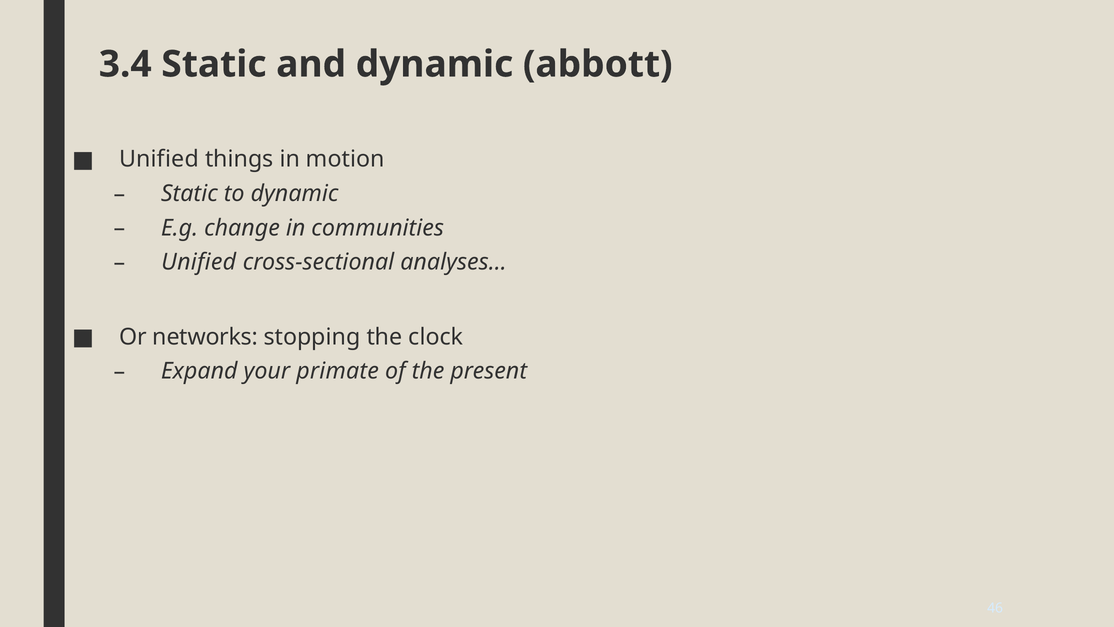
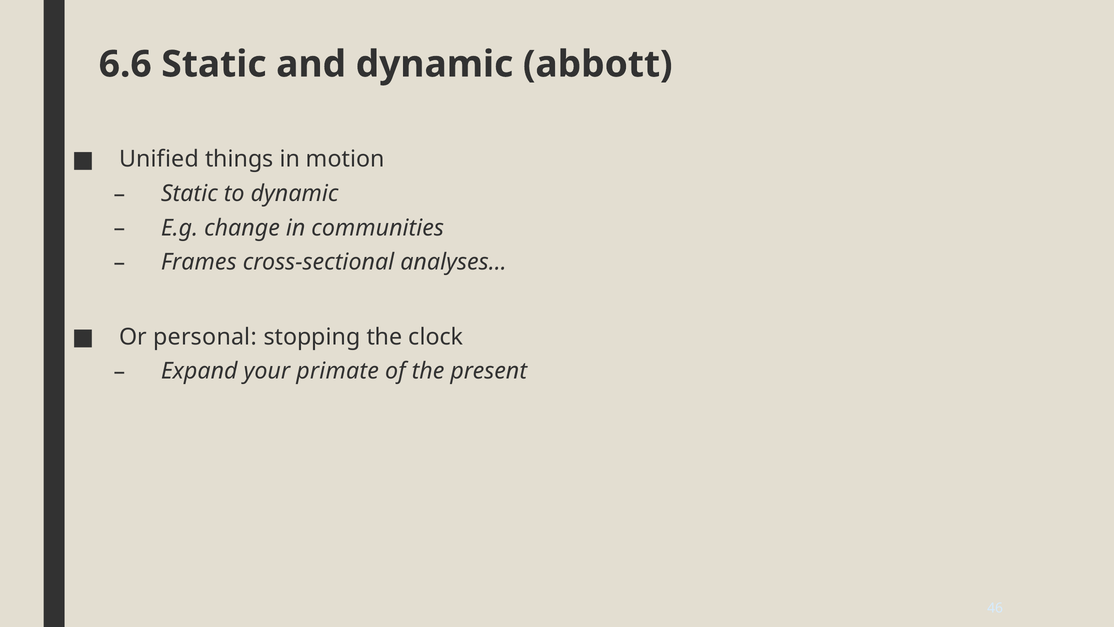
3.4: 3.4 -> 6.6
Unified at (199, 262): Unified -> Frames
networks: networks -> personal
